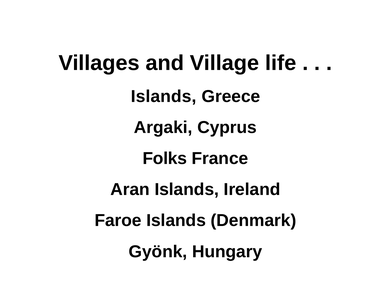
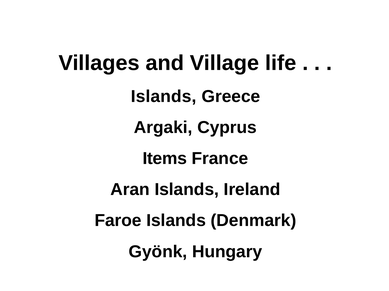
Folks: Folks -> Items
